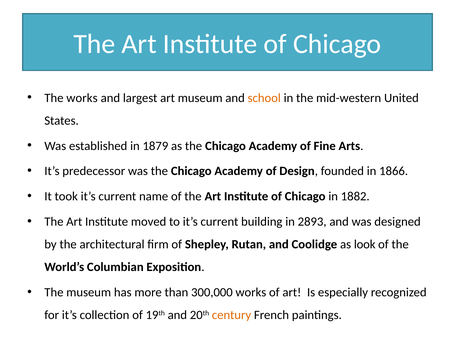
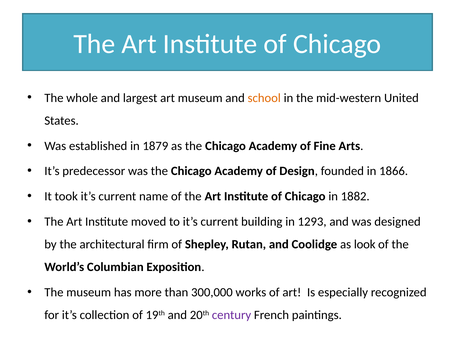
The works: works -> whole
2893: 2893 -> 1293
century colour: orange -> purple
